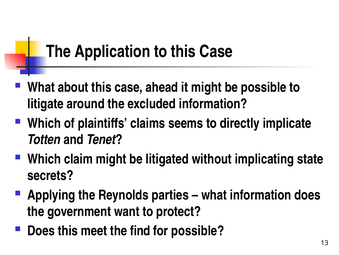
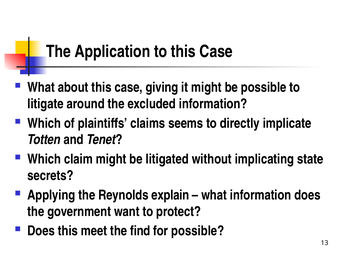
ahead: ahead -> giving
parties: parties -> explain
